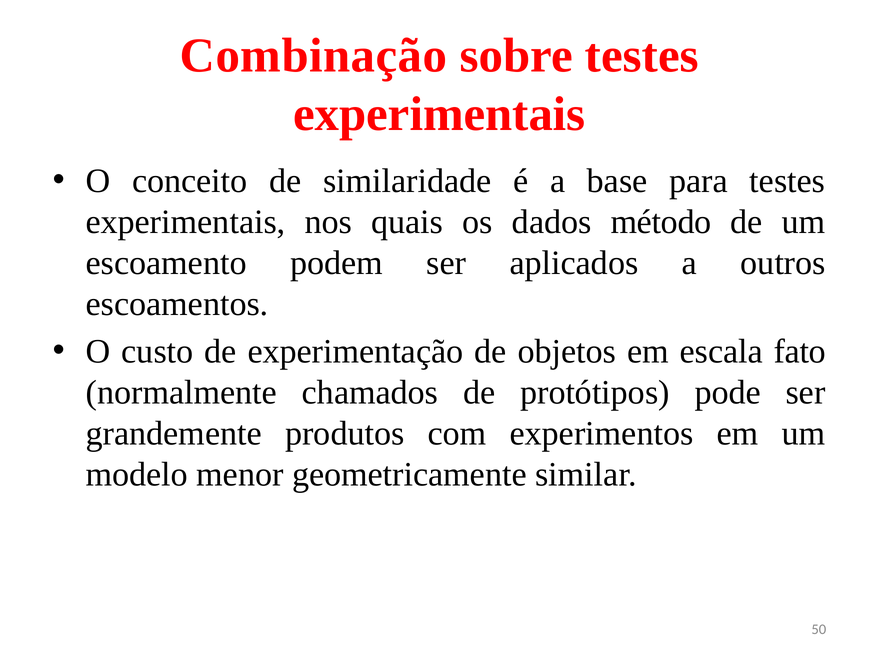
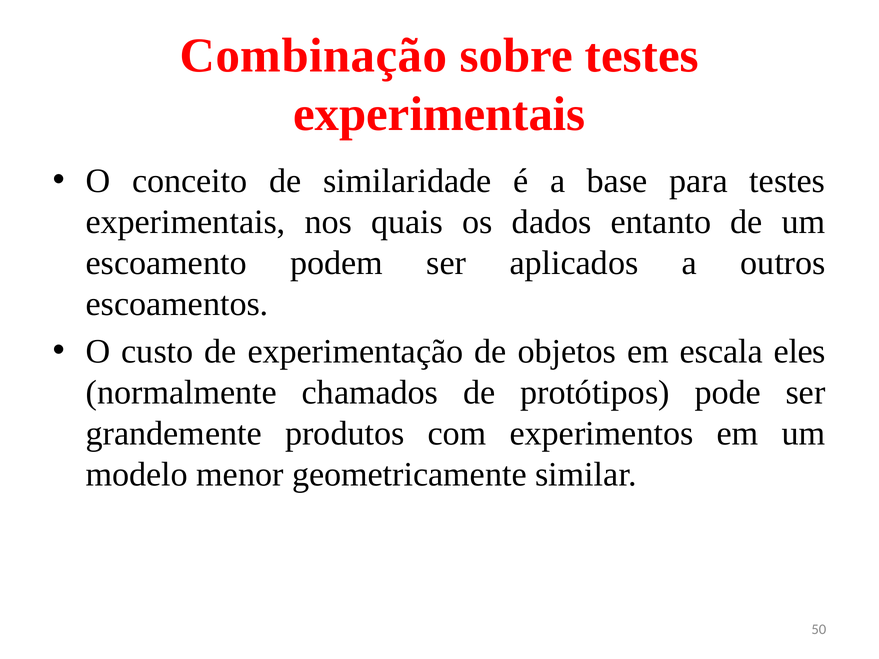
método: método -> entanto
fato: fato -> eles
